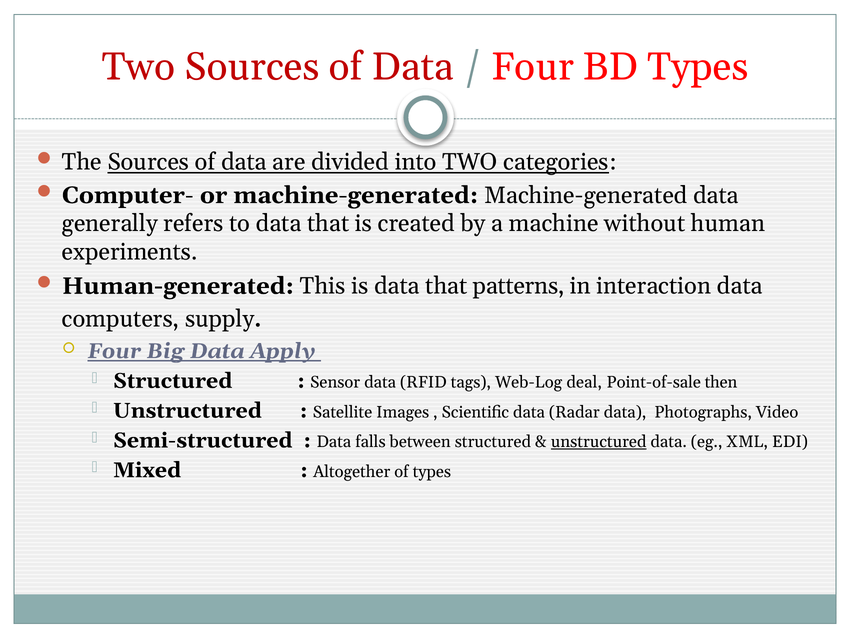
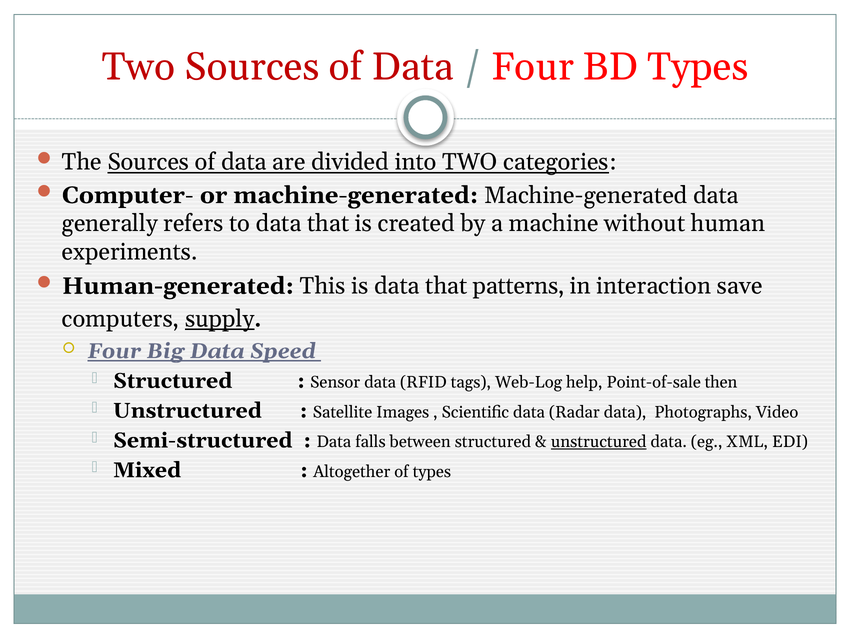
interaction data: data -> save
supply underline: none -> present
Apply: Apply -> Speed
deal: deal -> help
